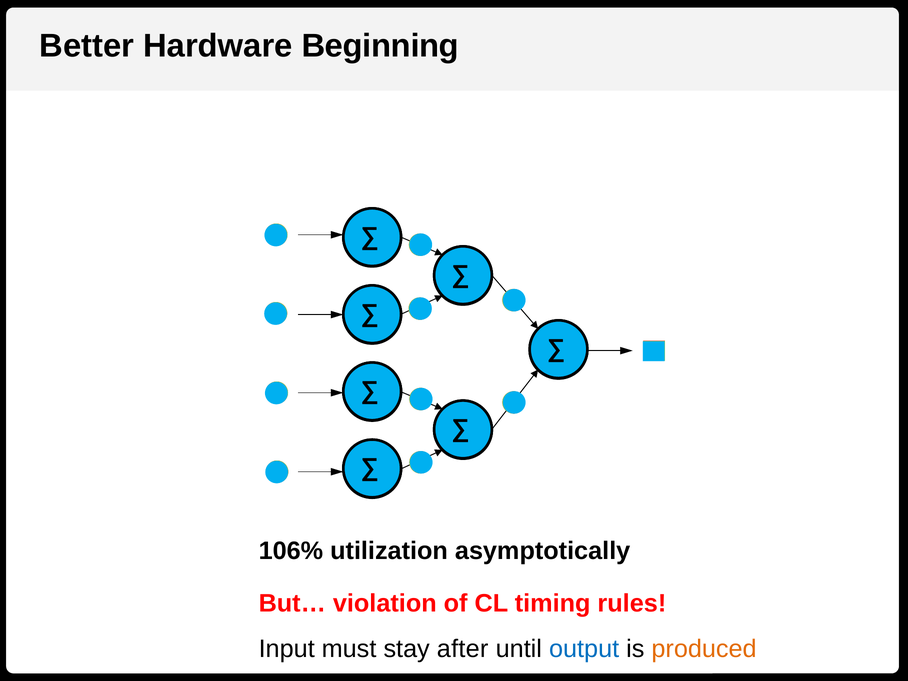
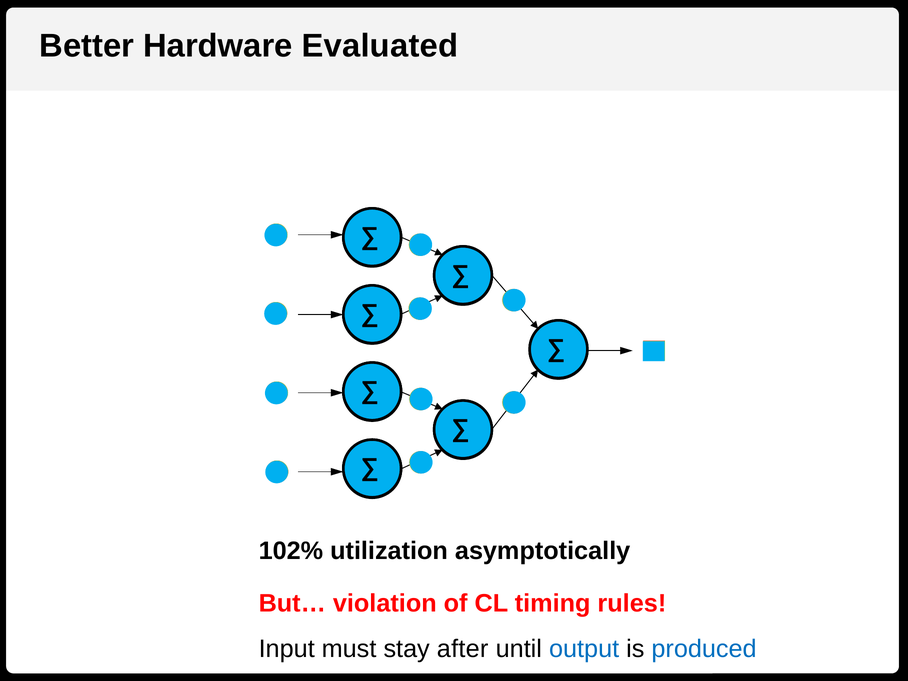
Beginning: Beginning -> Evaluated
106%: 106% -> 102%
produced colour: orange -> blue
